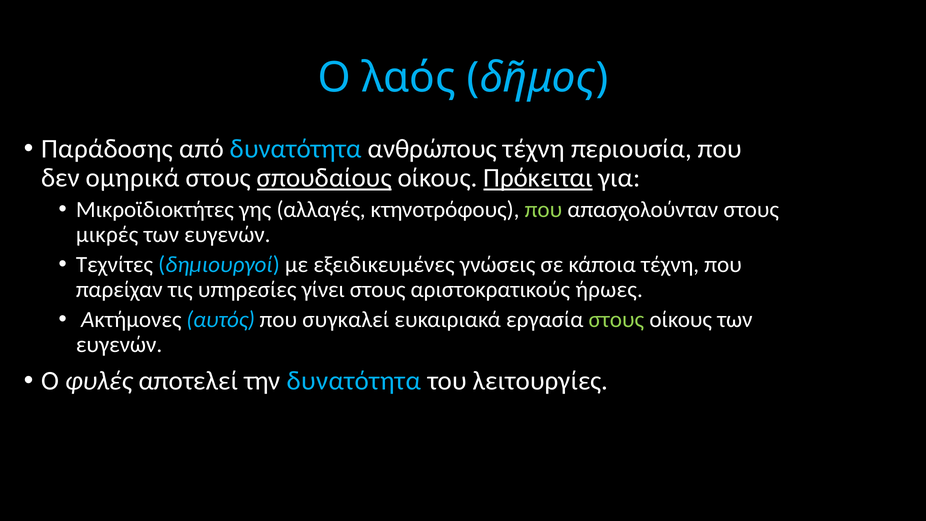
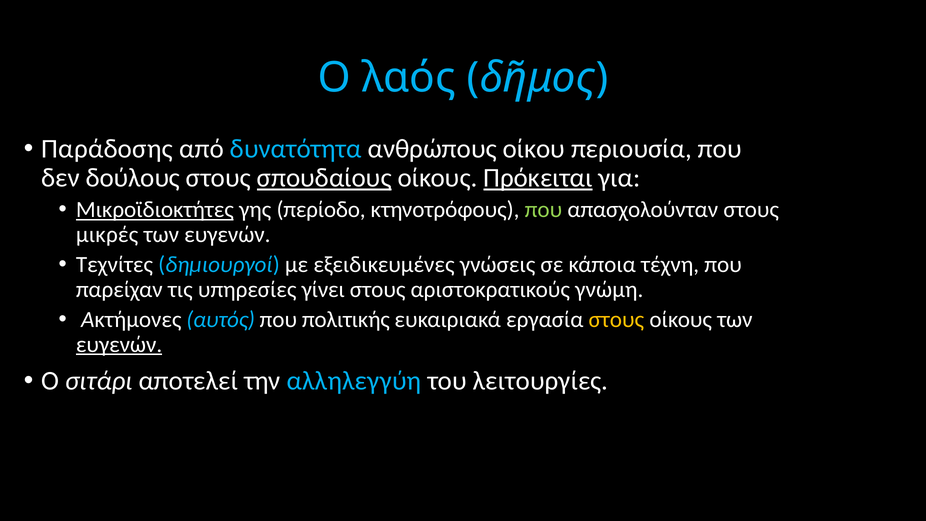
ανθρώπους τέχνη: τέχνη -> οίκου
ομηρικά: ομηρικά -> δούλους
Μικροϊδιοκτήτες underline: none -> present
αλλαγές: αλλαγές -> περίοδο
ήρωες: ήρωες -> γνώμη
συγκαλεί: συγκαλεί -> πολιτικής
στους at (616, 319) colour: light green -> yellow
ευγενών at (119, 344) underline: none -> present
φυλές: φυλές -> σιτάρι
την δυνατότητα: δυνατότητα -> αλληλεγγύη
